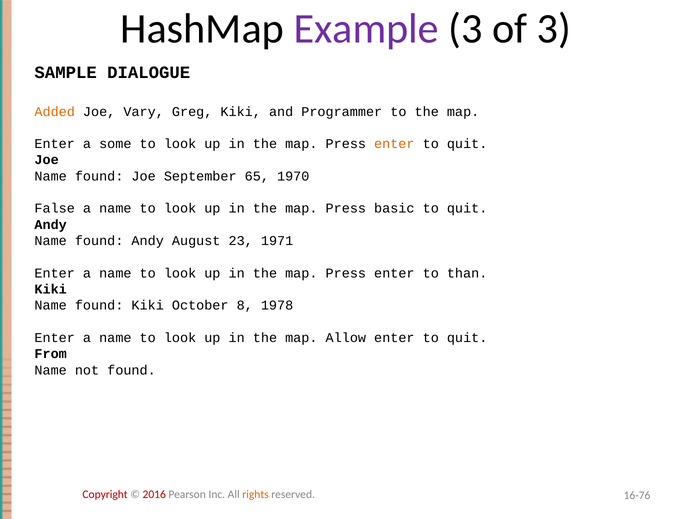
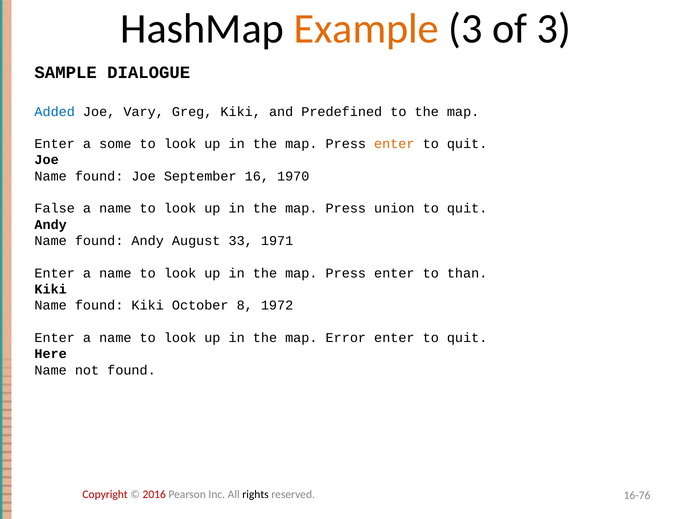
Example colour: purple -> orange
Added colour: orange -> blue
Programmer: Programmer -> Predefined
65: 65 -> 16
basic: basic -> union
23: 23 -> 33
1978: 1978 -> 1972
Allow: Allow -> Error
From: From -> Here
rights colour: orange -> black
